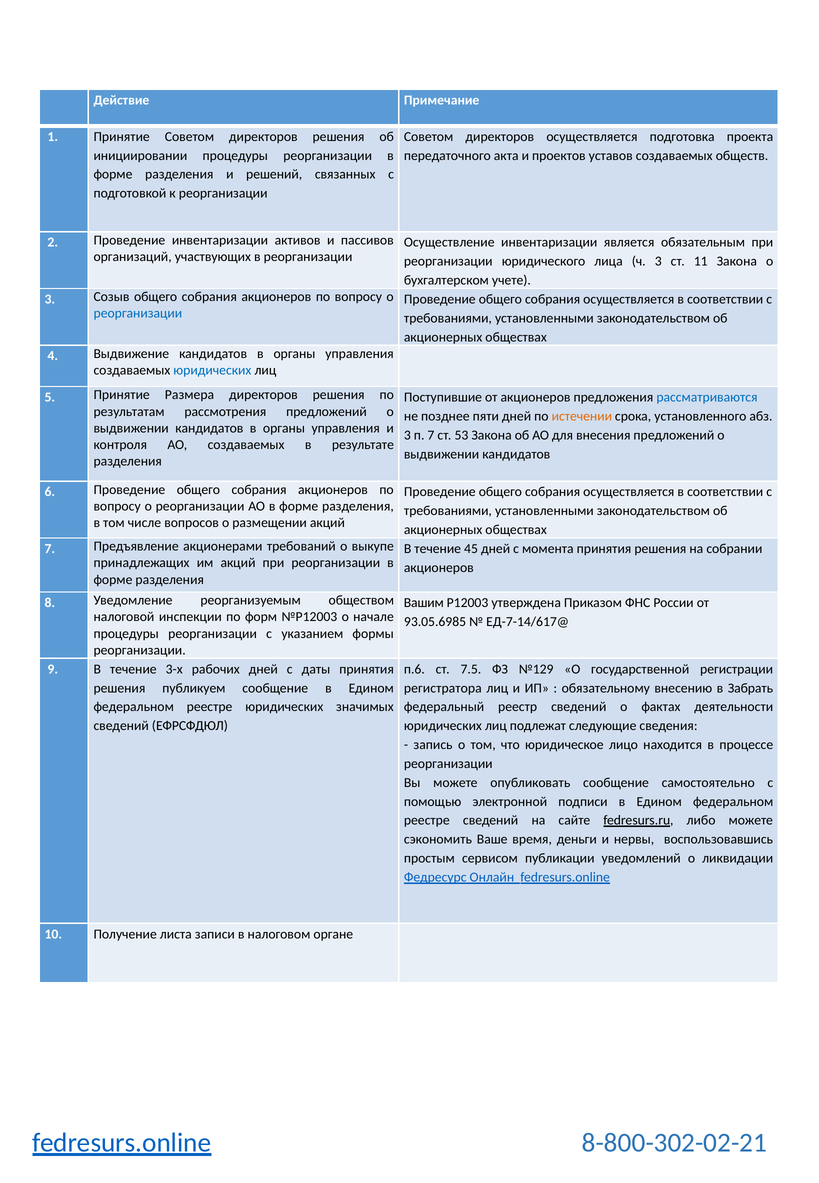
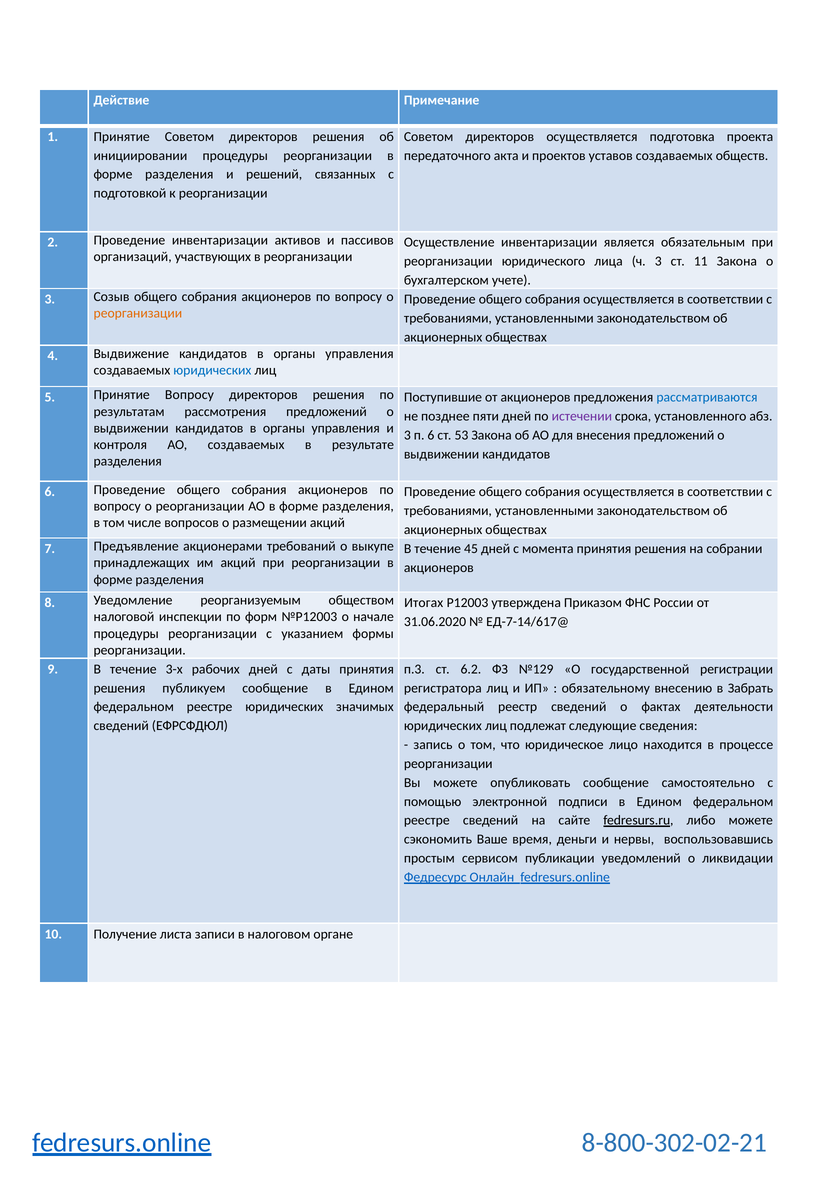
реорганизации at (138, 313) colour: blue -> orange
Принятие Размера: Размера -> Вопросу
истечении colour: orange -> purple
п 7: 7 -> 6
Вашим: Вашим -> Итогах
93.05.6985: 93.05.6985 -> 31.06.2020
п.6: п.6 -> п.3
7.5: 7.5 -> 6.2
